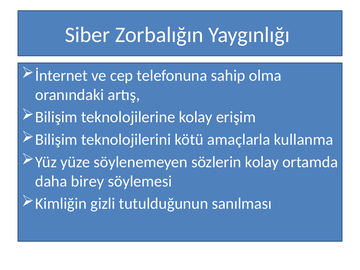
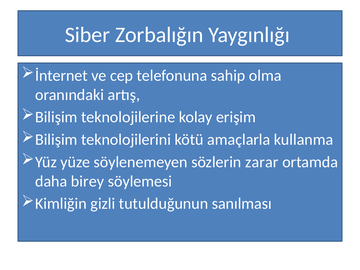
sözlerin kolay: kolay -> zarar
